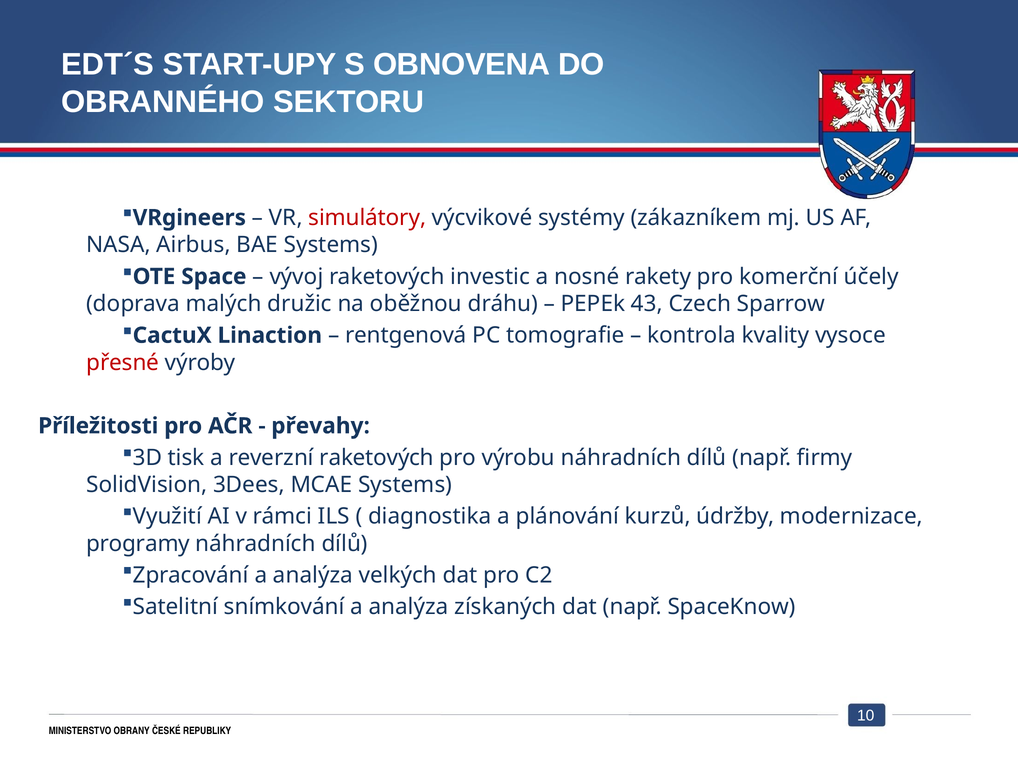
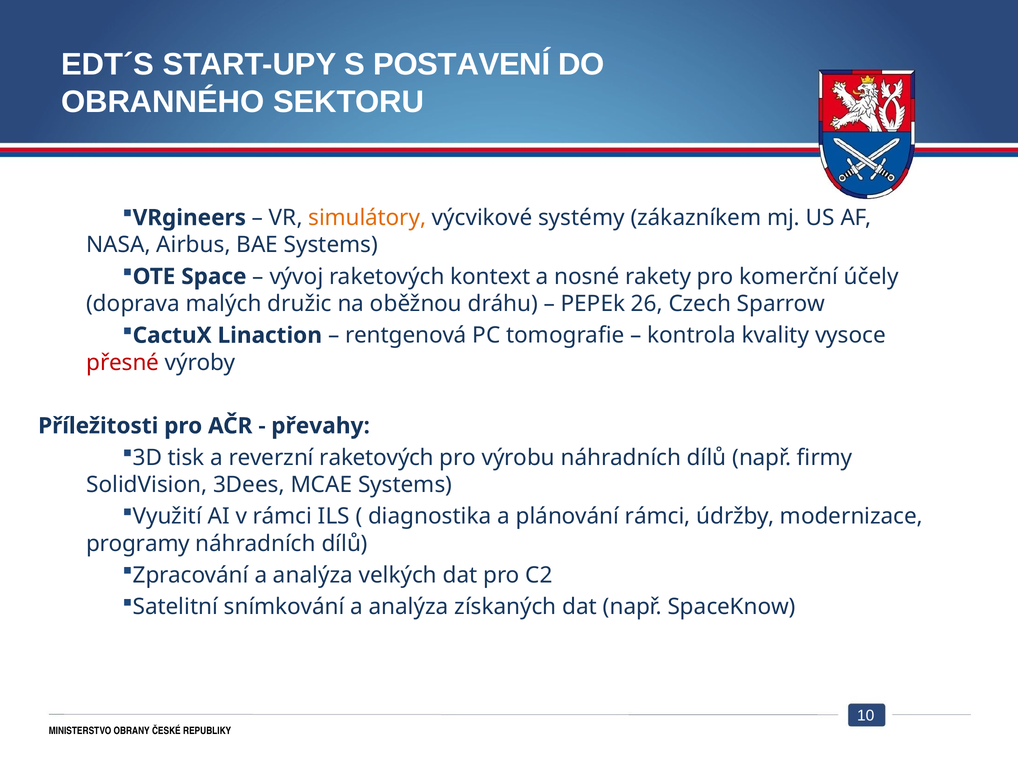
OBNOVENA: OBNOVENA -> POSTAVENÍ
simulátory colour: red -> orange
investic: investic -> kontext
43: 43 -> 26
plánování kurzů: kurzů -> rámci
